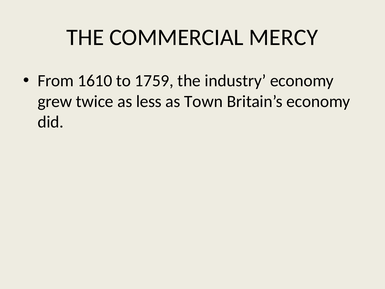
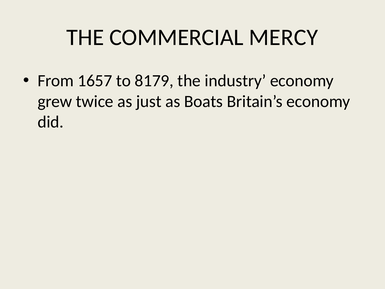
1610: 1610 -> 1657
1759: 1759 -> 8179
less: less -> just
Town: Town -> Boats
